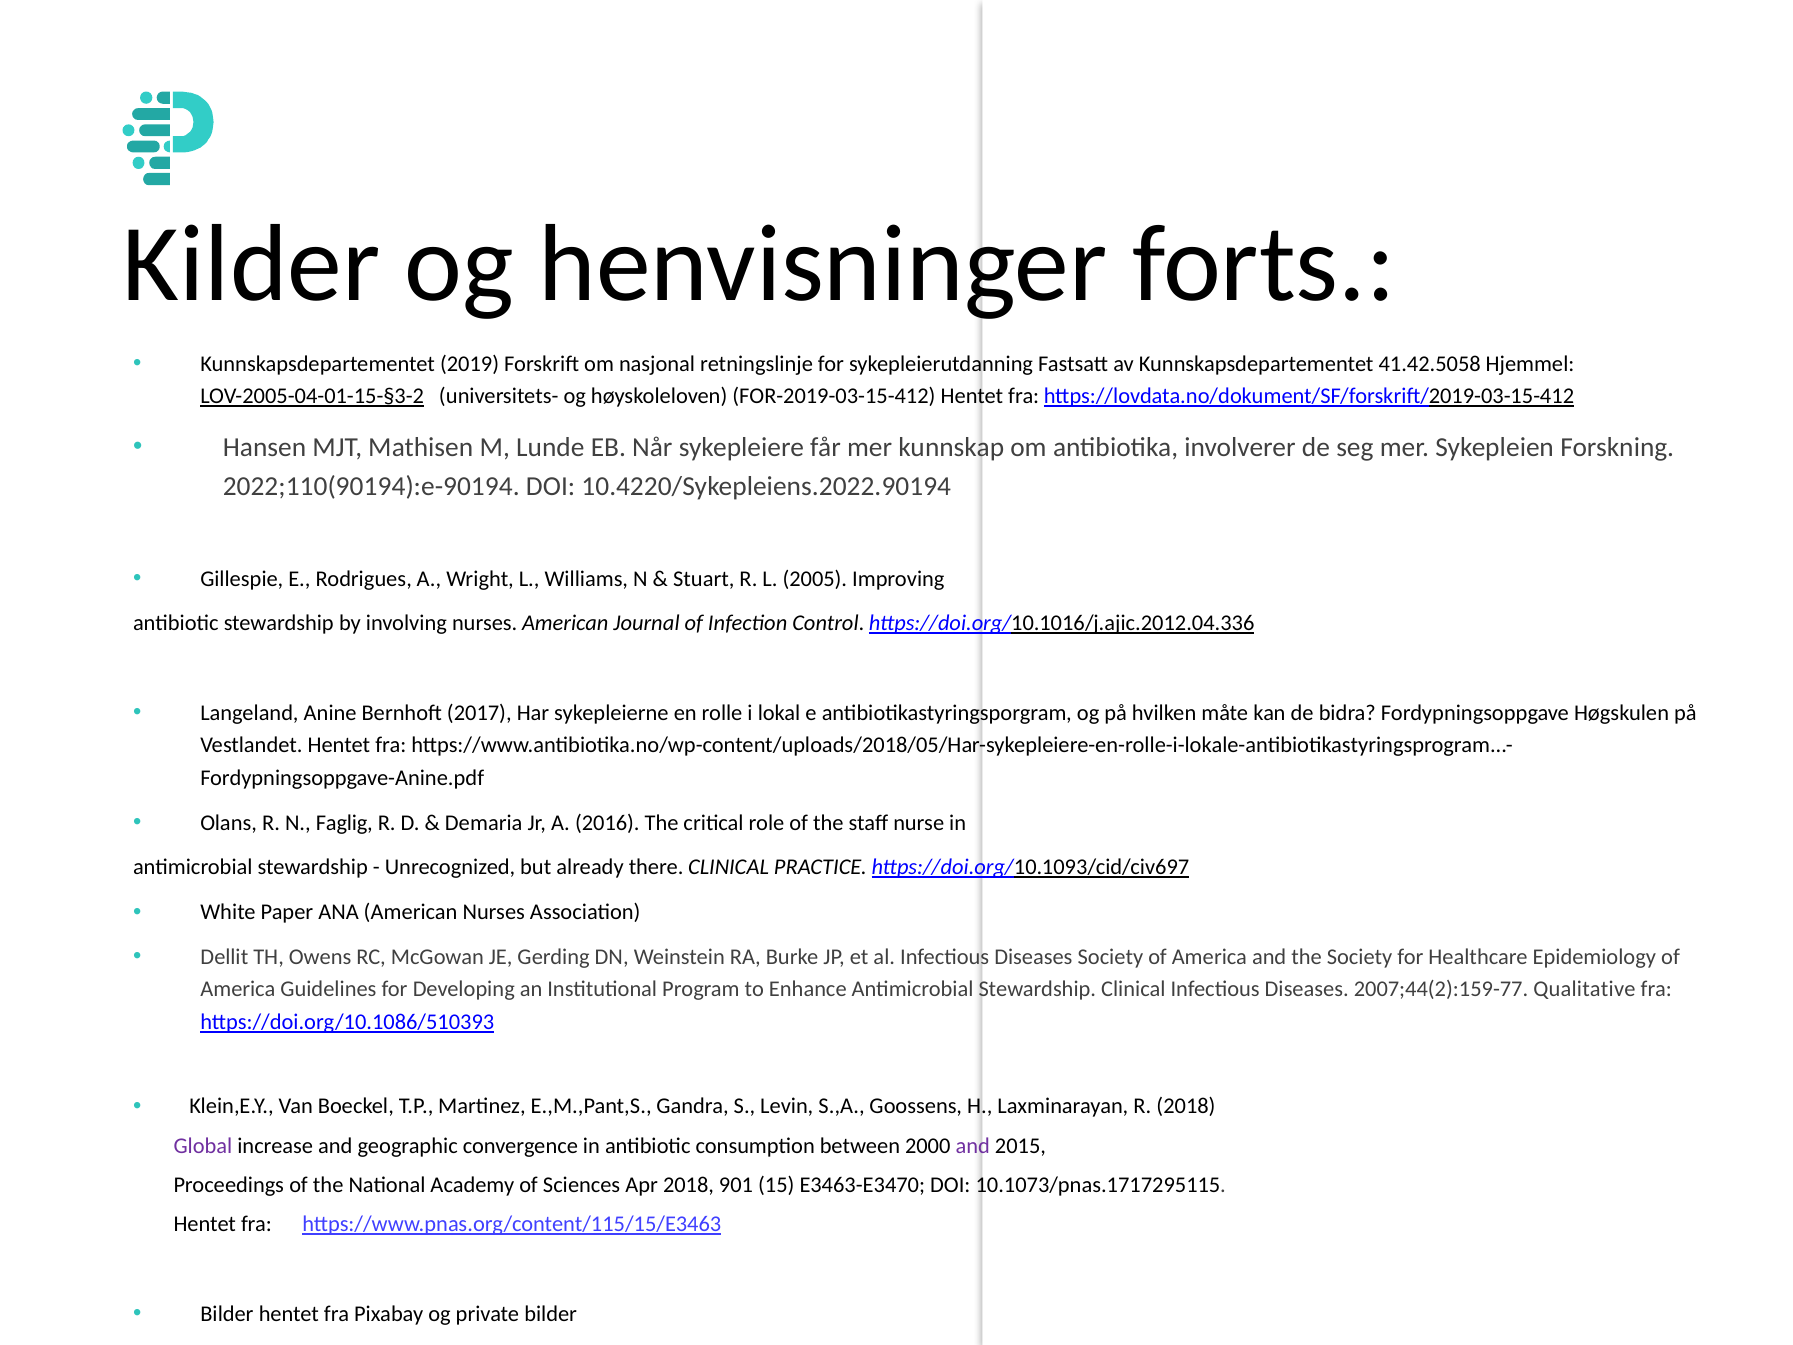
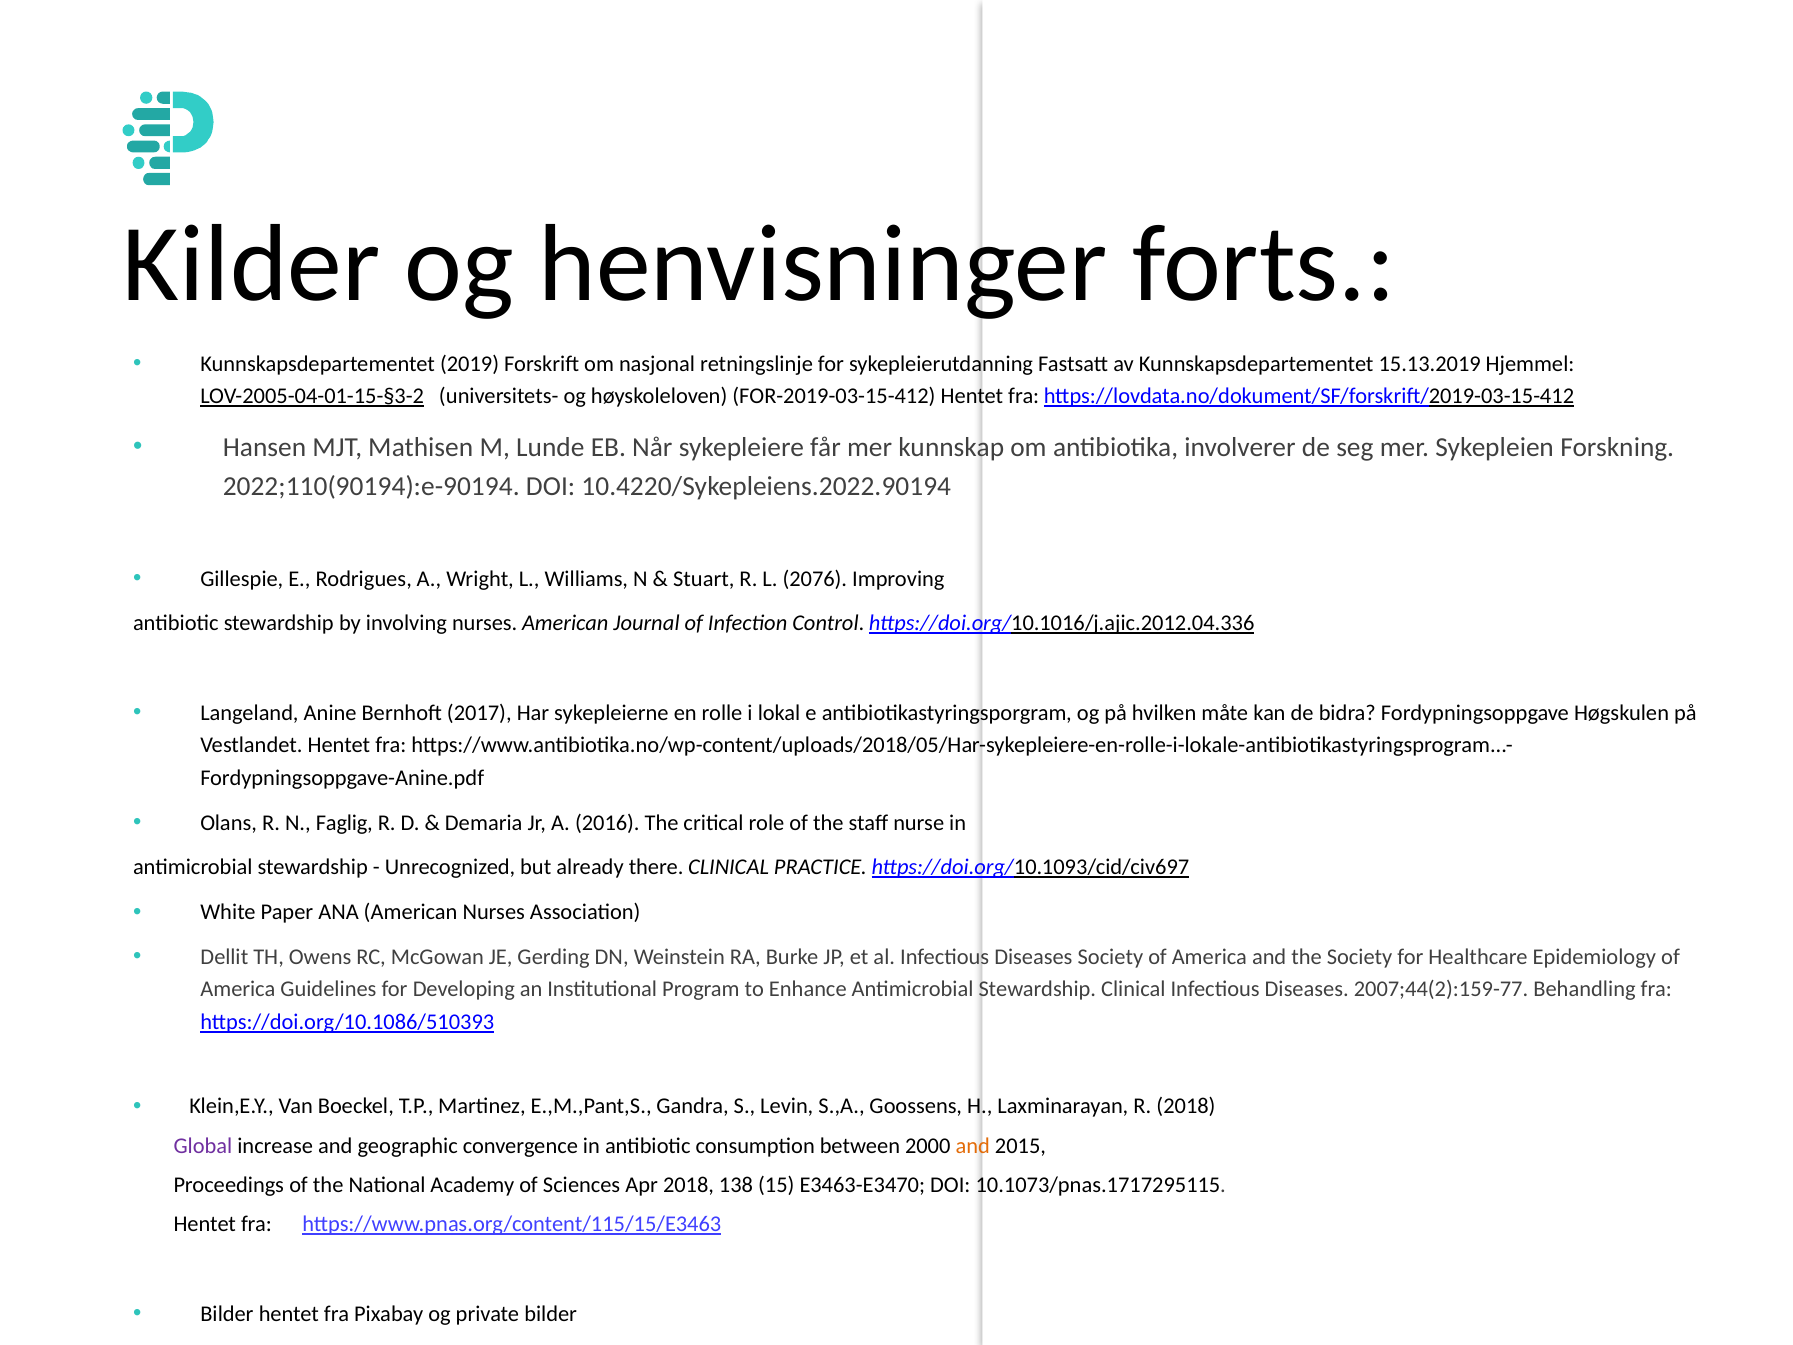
41.42.5058: 41.42.5058 -> 15.13.2019
2005: 2005 -> 2076
Qualitative: Qualitative -> Behandling
and at (973, 1146) colour: purple -> orange
901: 901 -> 138
